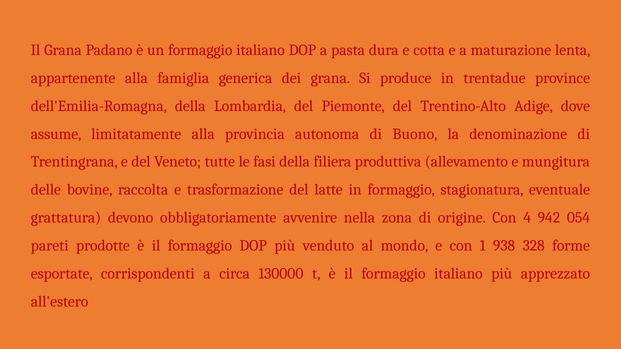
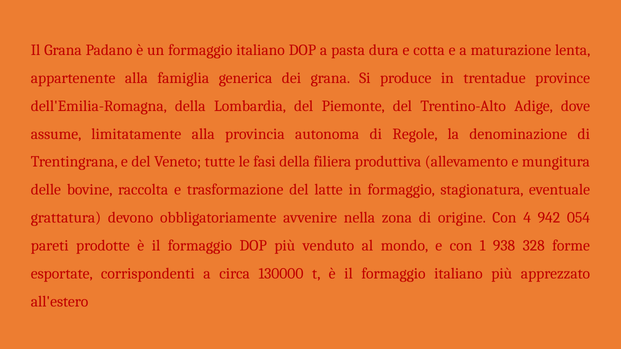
Buono: Buono -> Regole
